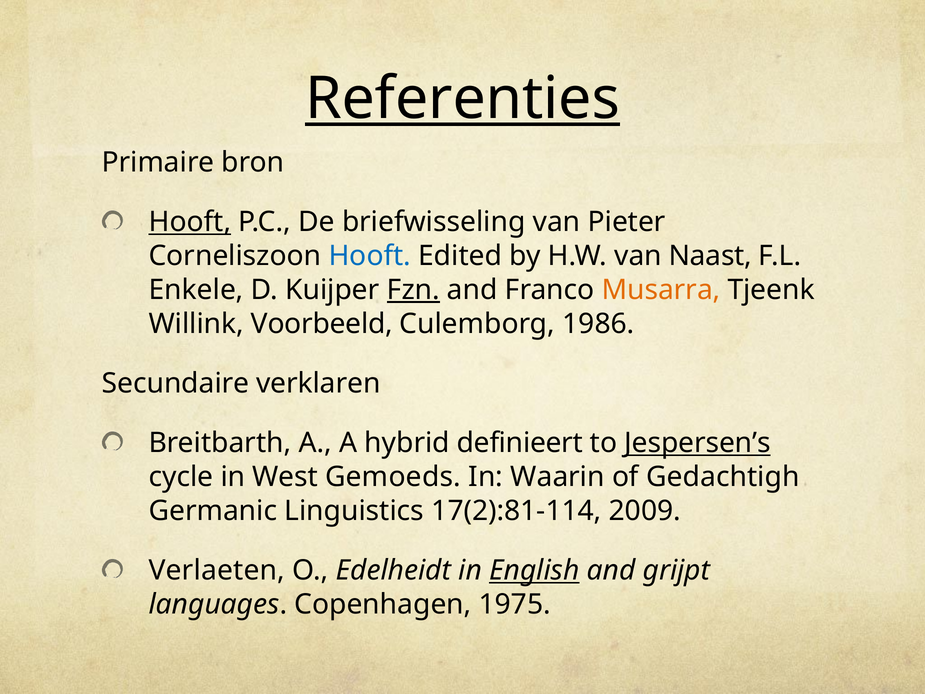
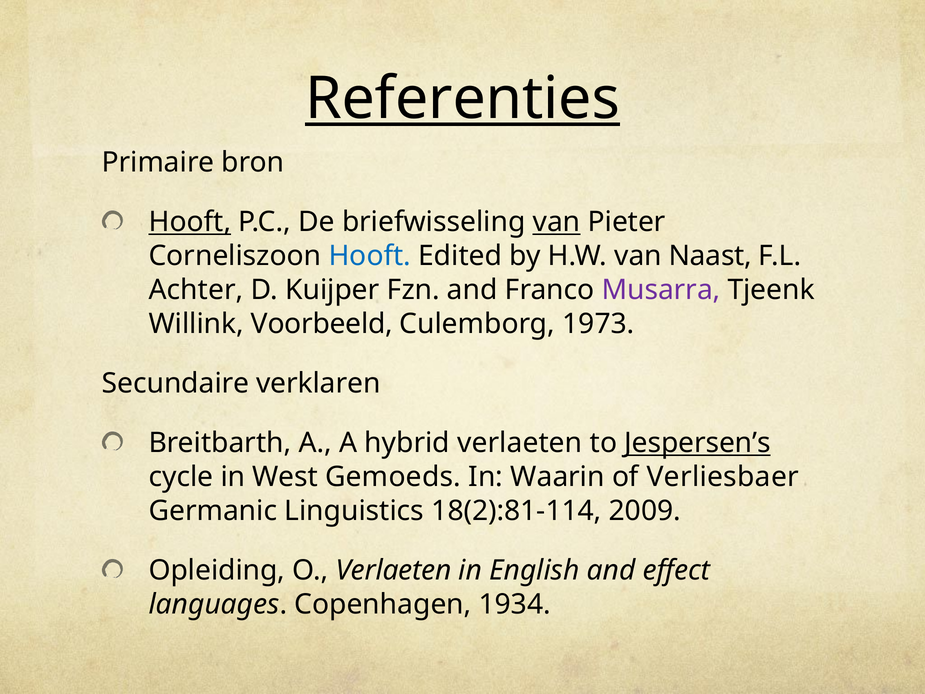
van at (557, 222) underline: none -> present
Enkele: Enkele -> Achter
Fzn underline: present -> none
Musarra colour: orange -> purple
1986: 1986 -> 1973
hybrid definieert: definieert -> verlaeten
Gedachtigh: Gedachtigh -> Verliesbaer
17(2):81-114: 17(2):81-114 -> 18(2):81-114
Verlaeten: Verlaeten -> Opleiding
O Edelheidt: Edelheidt -> Verlaeten
English underline: present -> none
grijpt: grijpt -> effect
1975: 1975 -> 1934
